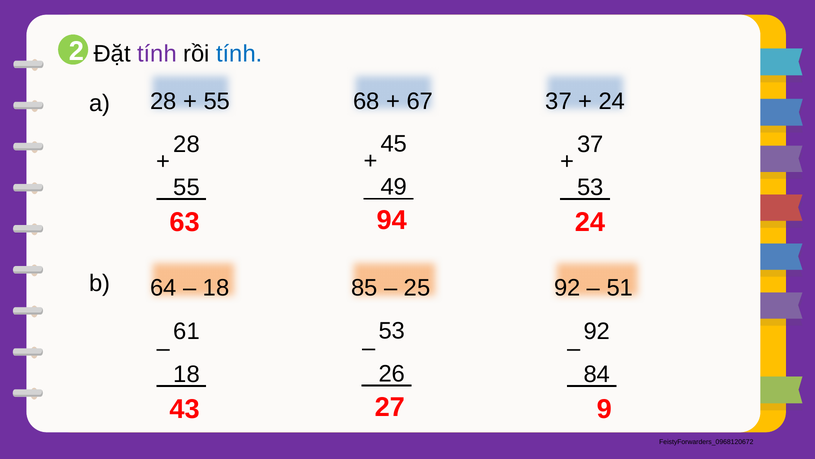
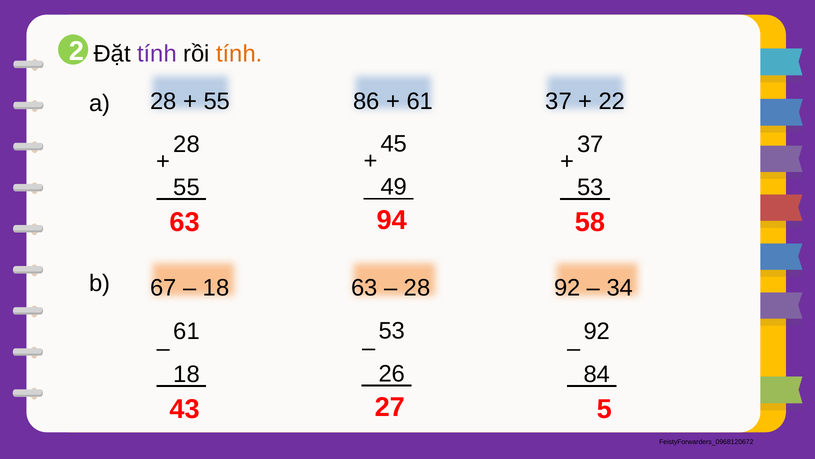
tính at (239, 54) colour: blue -> orange
68: 68 -> 86
67 at (420, 101): 67 -> 61
24 at (612, 101): 24 -> 22
94 24: 24 -> 58
64: 64 -> 67
18 85: 85 -> 63
25 at (417, 288): 25 -> 28
51: 51 -> 34
9: 9 -> 5
